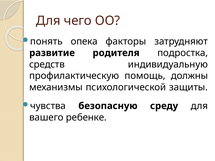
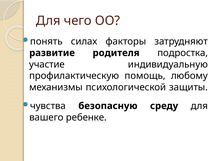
опека: опека -> силах
средств: средств -> участие
должны: должны -> любому
